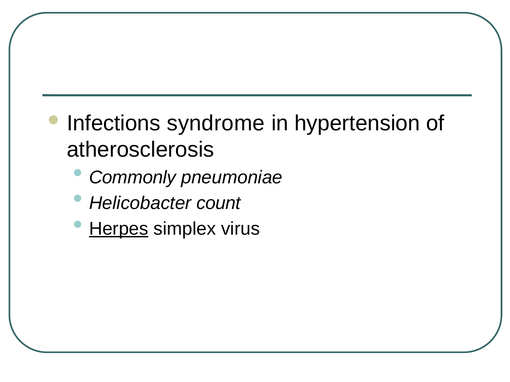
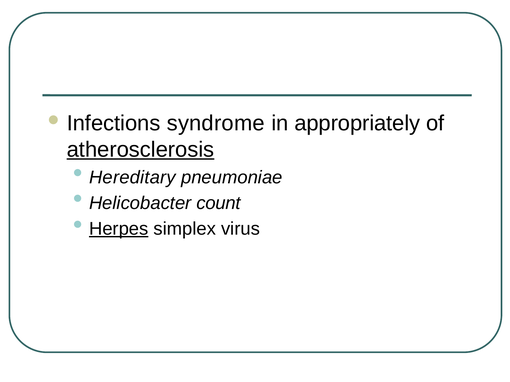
hypertension: hypertension -> appropriately
atherosclerosis underline: none -> present
Commonly: Commonly -> Hereditary
